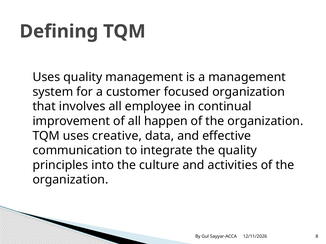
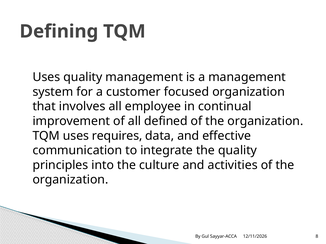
happen: happen -> defined
creative: creative -> requires
